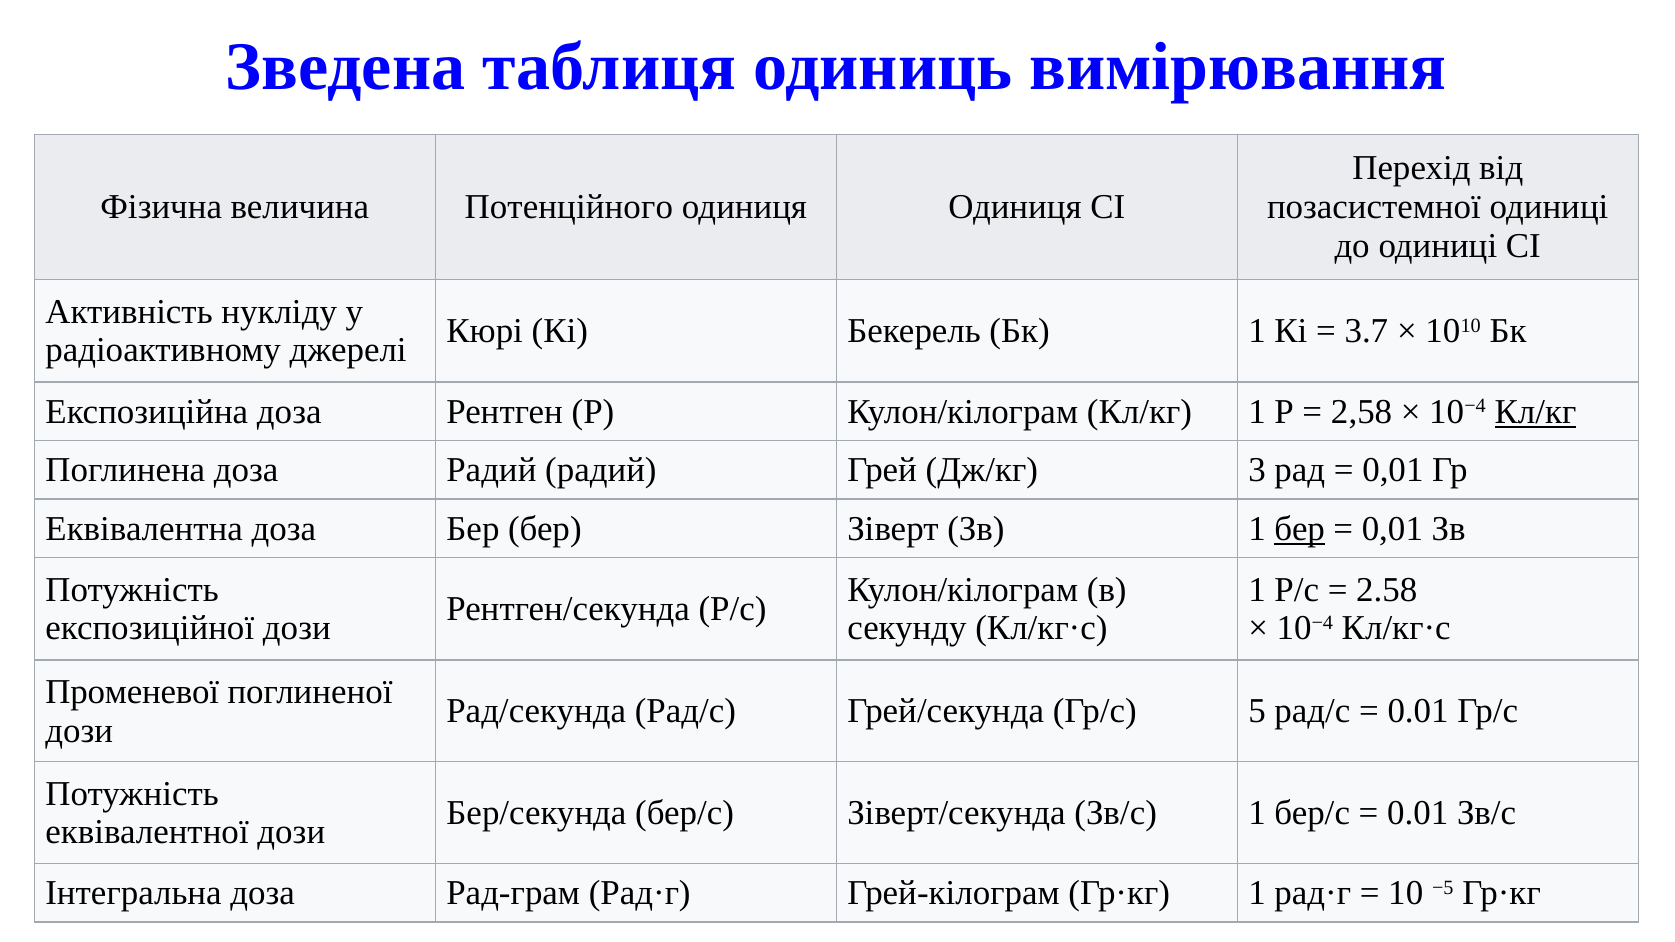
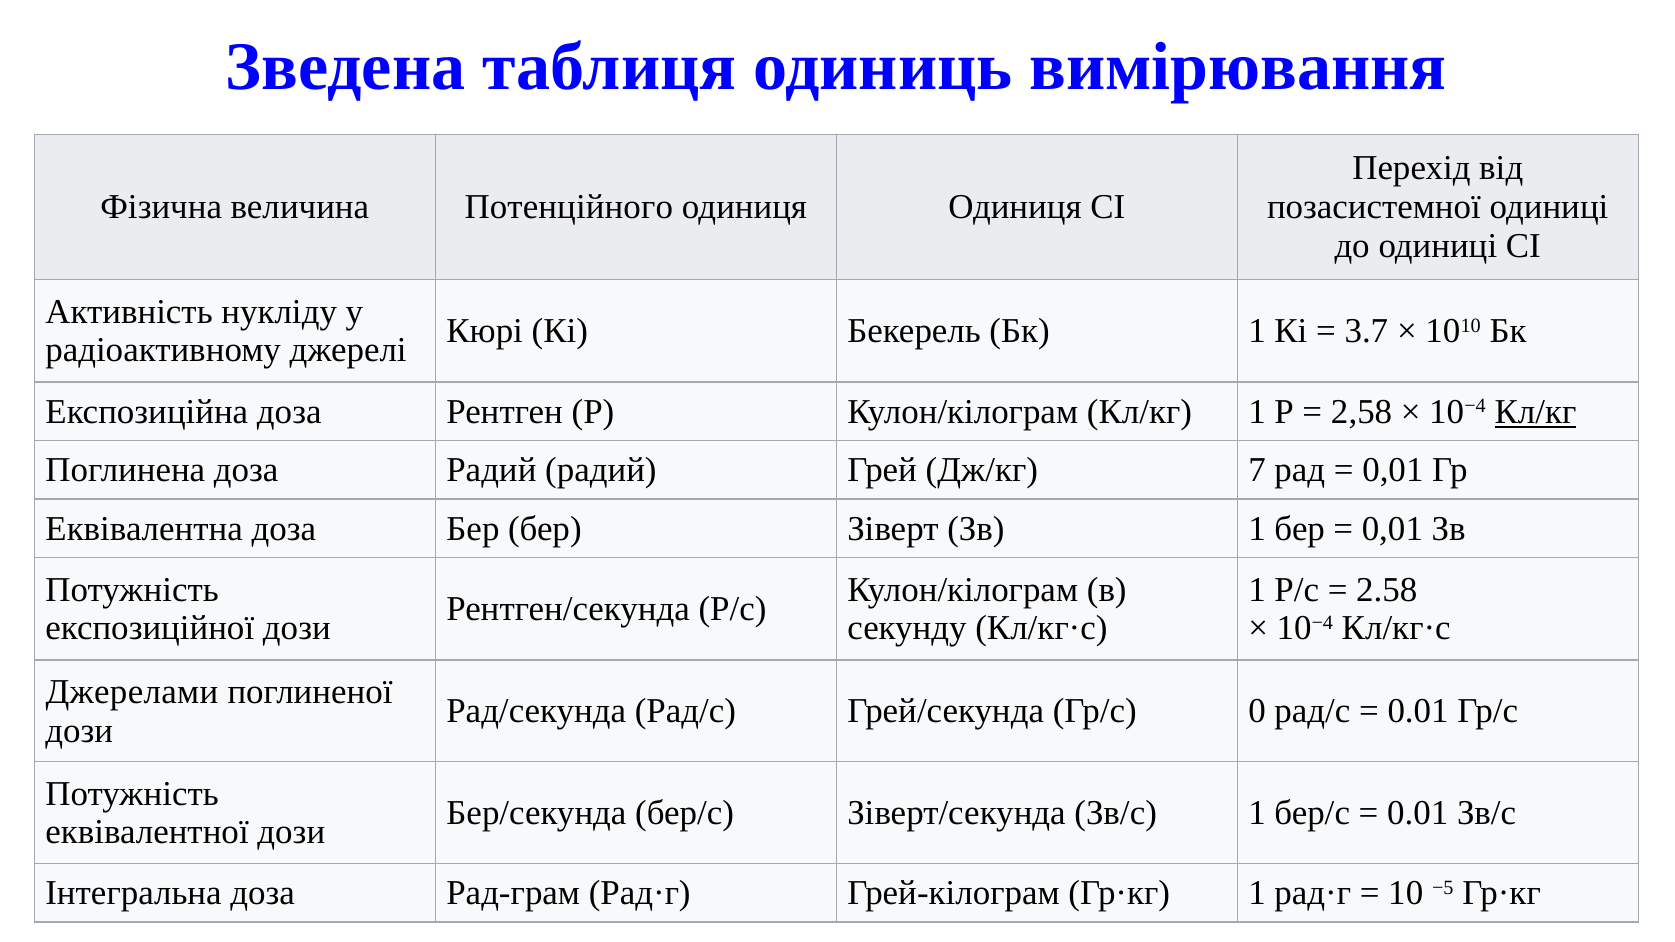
3: 3 -> 7
бер at (1300, 529) underline: present -> none
Променевої: Променевої -> Джерелами
5: 5 -> 0
